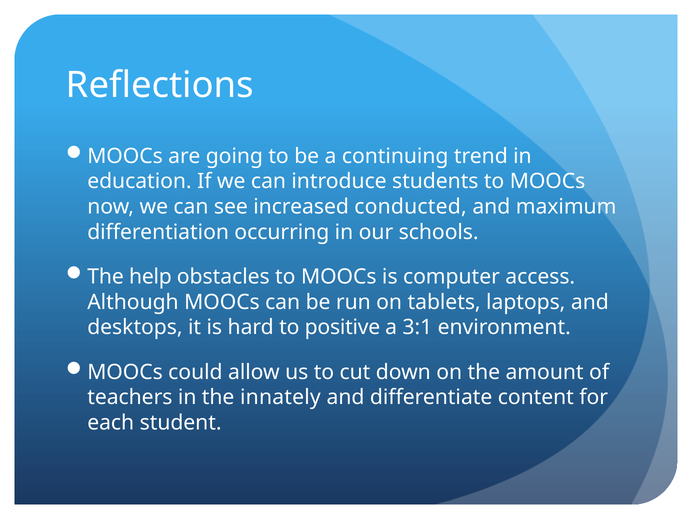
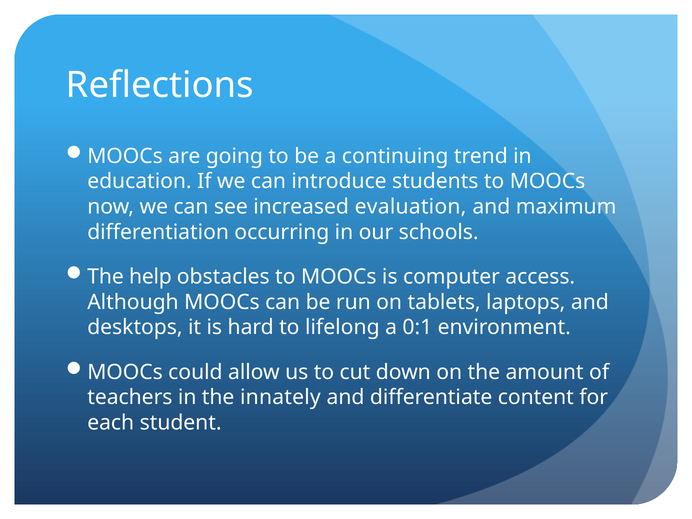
conducted: conducted -> evaluation
positive: positive -> lifelong
3:1: 3:1 -> 0:1
